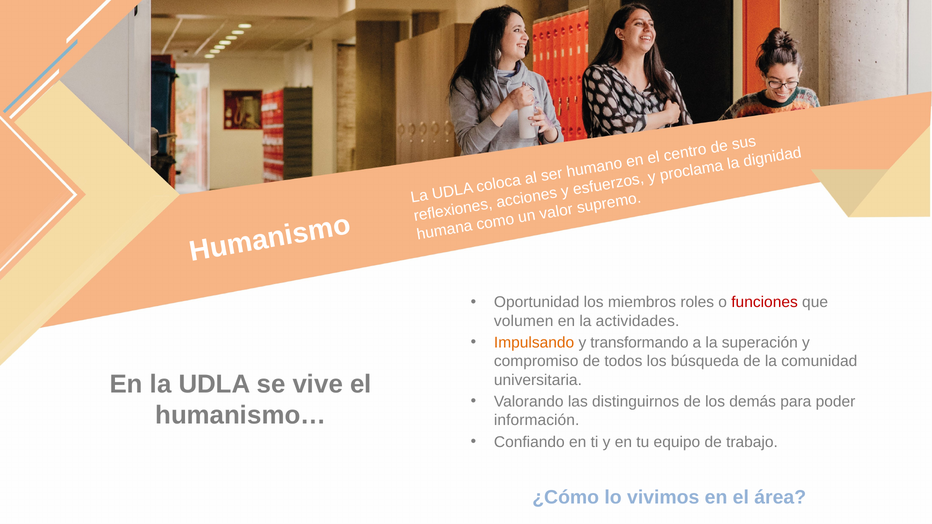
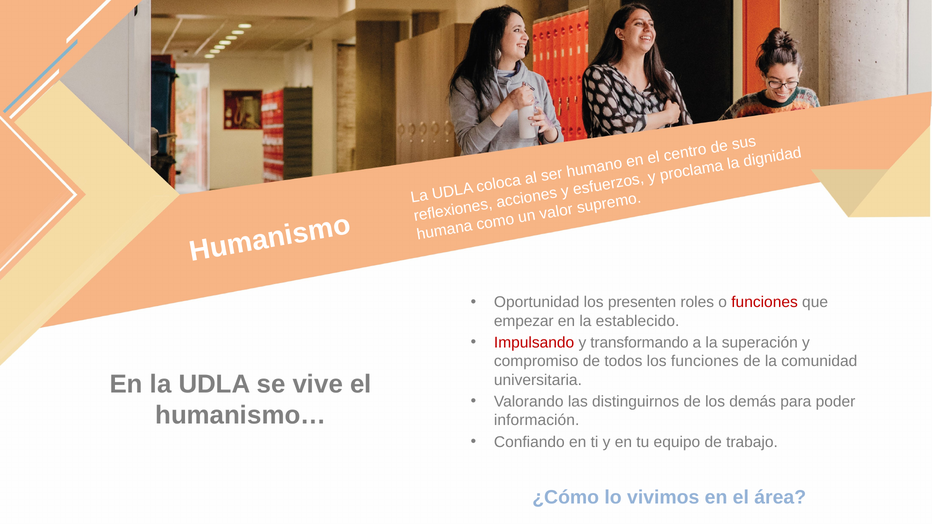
miembros: miembros -> presenten
volumen: volumen -> empezar
actividades: actividades -> establecido
Impulsando colour: orange -> red
los búsqueda: búsqueda -> funciones
